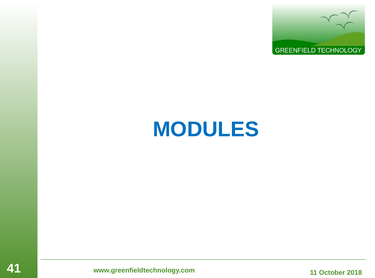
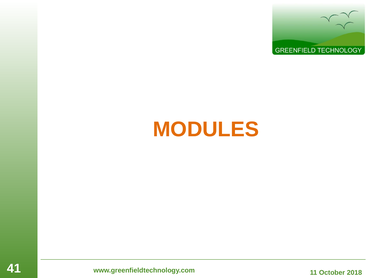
MODULES colour: blue -> orange
